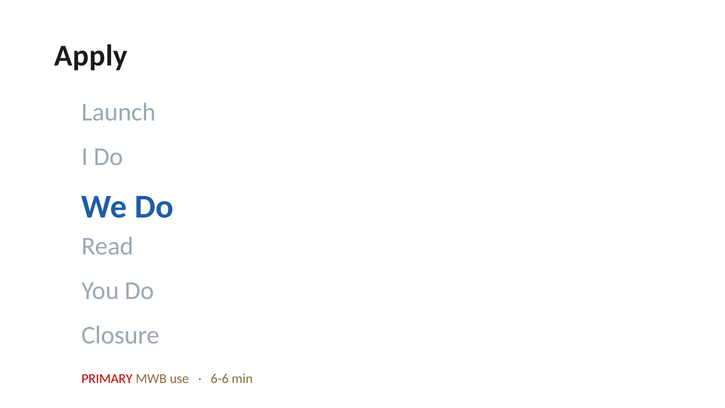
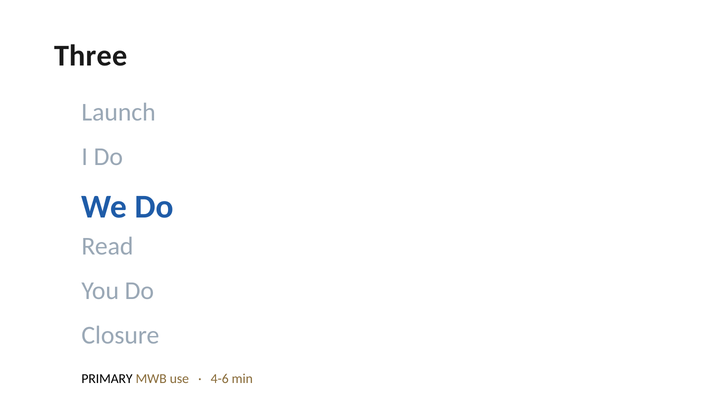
Apply: Apply -> Three
PRIMARY colour: red -> black
6-6: 6-6 -> 4-6
